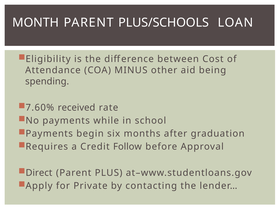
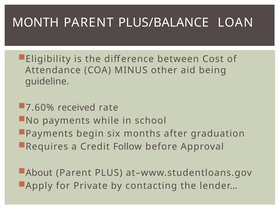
PLUS/SCHOOLS: PLUS/SCHOOLS -> PLUS/BALANCE
spending: spending -> guideline
Direct: Direct -> About
